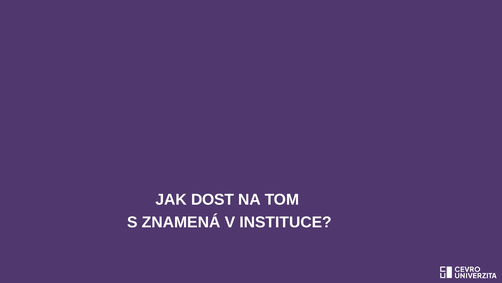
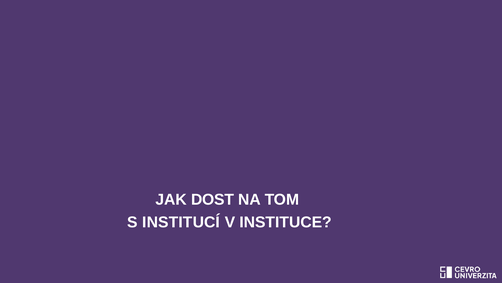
ZNAMENÁ: ZNAMENÁ -> INSTITUCÍ
